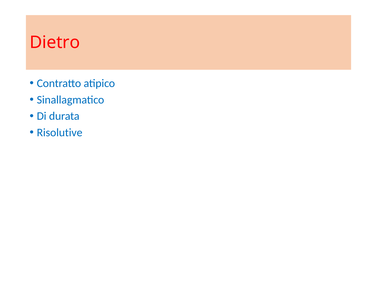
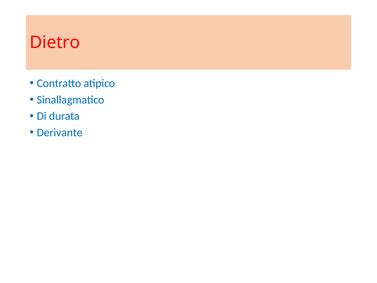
Risolutive: Risolutive -> Derivante
